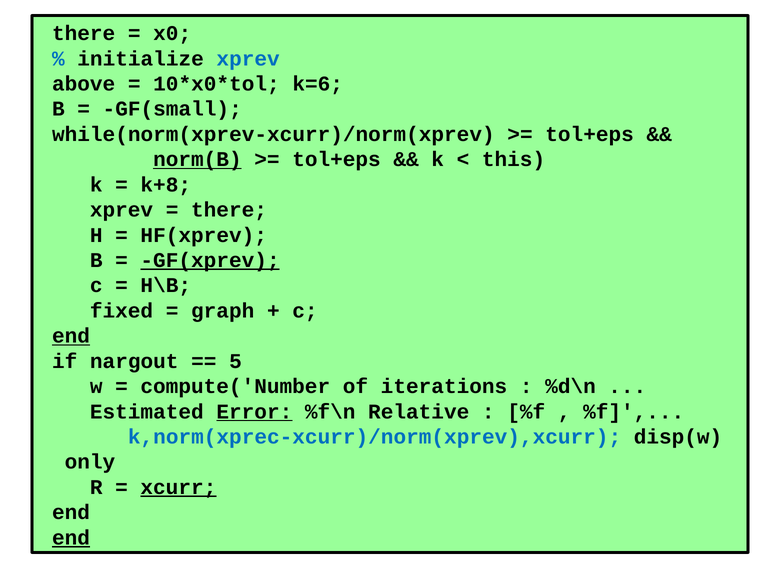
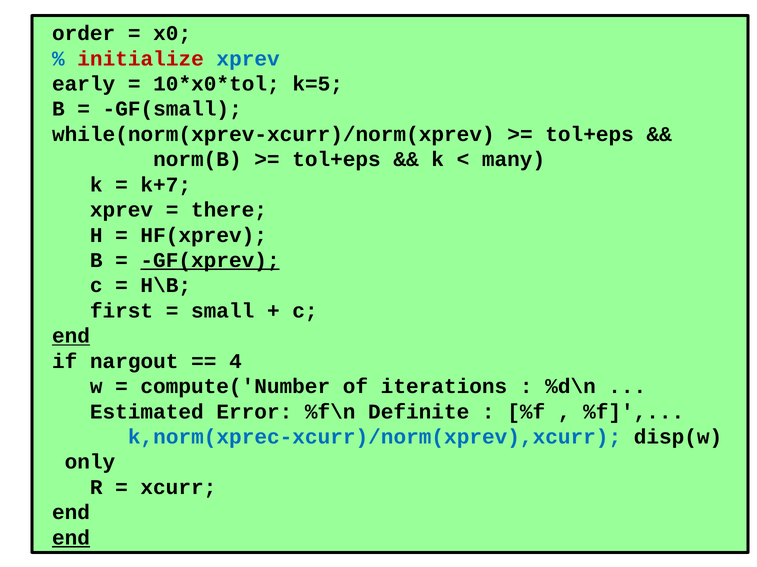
there at (84, 33): there -> order
initialize colour: black -> red
above: above -> early
k=6: k=6 -> k=5
norm(B underline: present -> none
this: this -> many
k+8: k+8 -> k+7
fixed: fixed -> first
graph: graph -> small
5: 5 -> 4
Error underline: present -> none
Relative: Relative -> Definite
xcurr underline: present -> none
